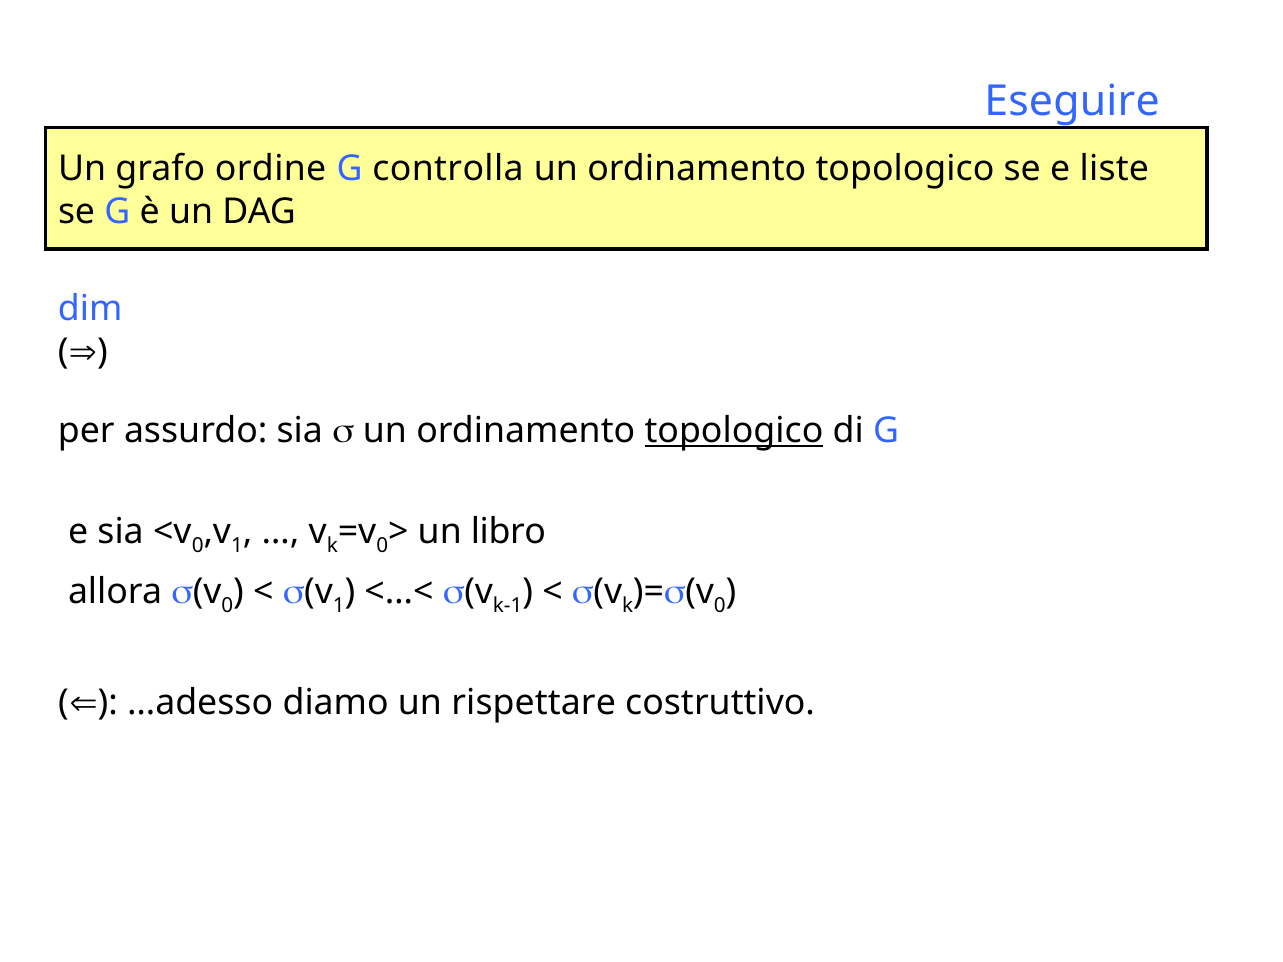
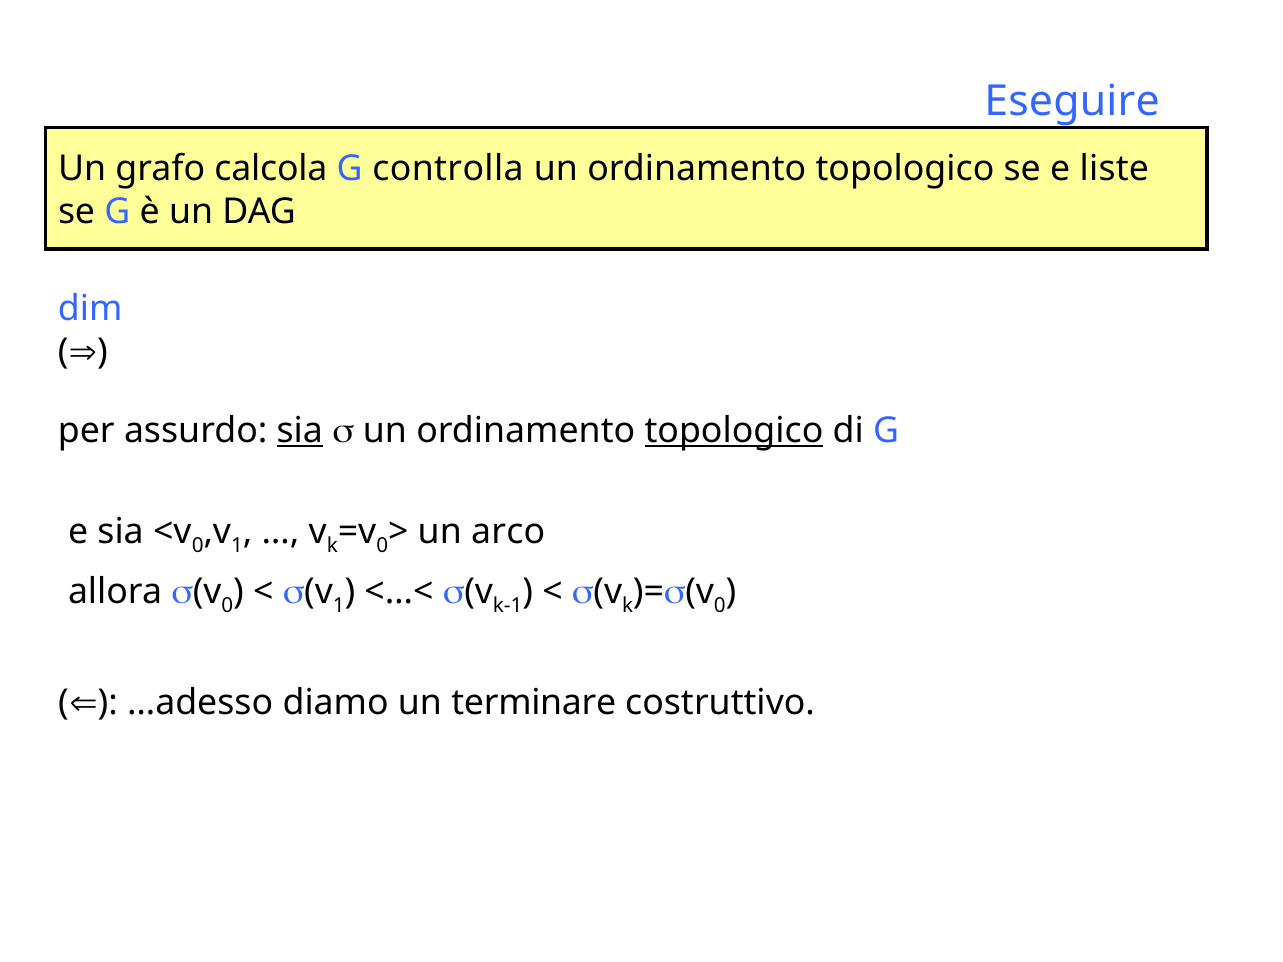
ordine: ordine -> calcola
sia at (300, 431) underline: none -> present
libro: libro -> arco
rispettare: rispettare -> terminare
